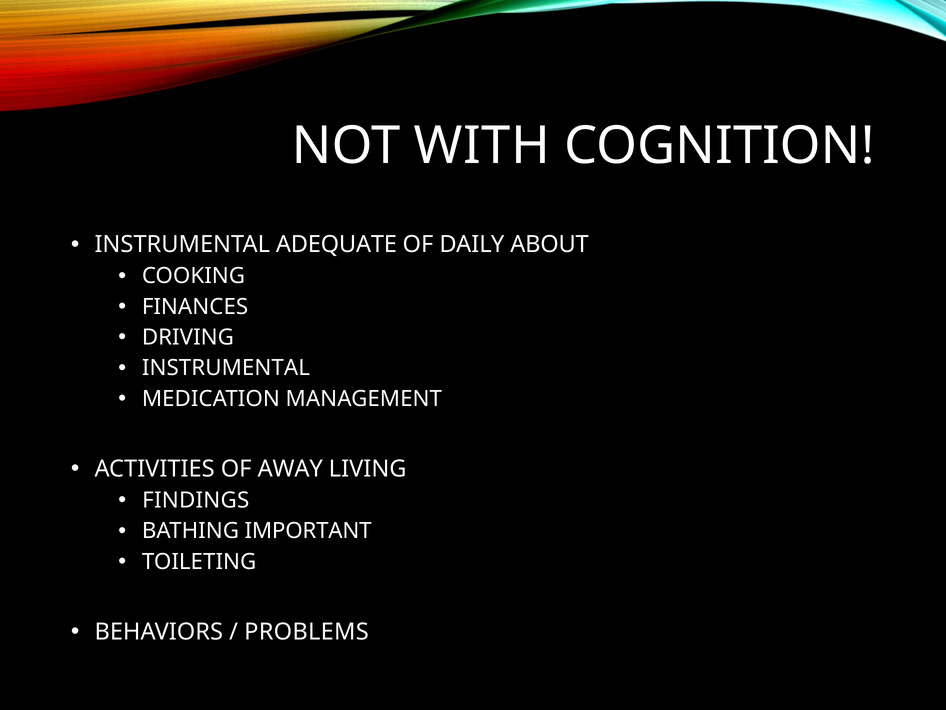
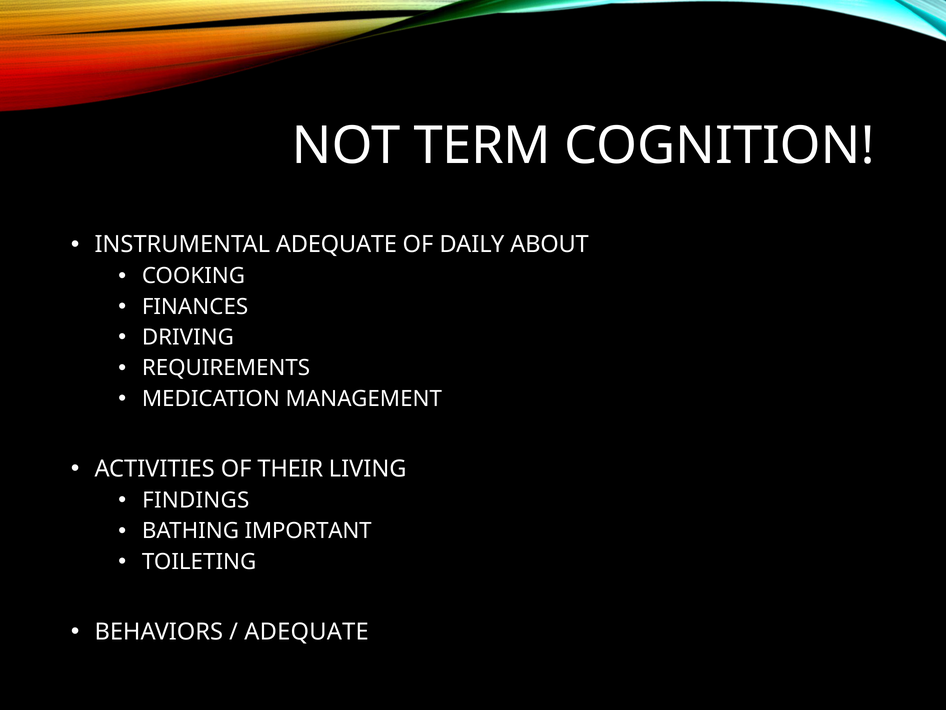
WITH: WITH -> TERM
INSTRUMENTAL at (226, 368): INSTRUMENTAL -> REQUIREMENTS
AWAY: AWAY -> THEIR
PROBLEMS at (306, 631): PROBLEMS -> ADEQUATE
